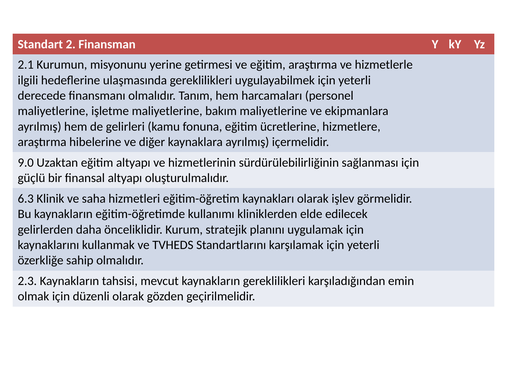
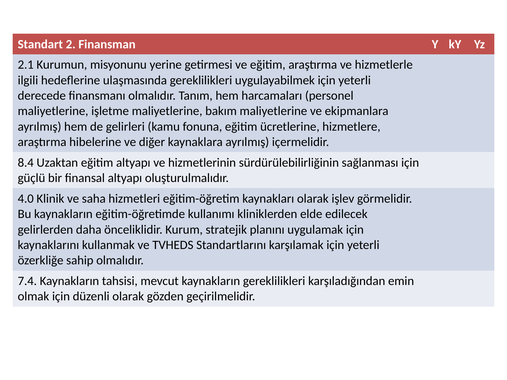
9.0: 9.0 -> 8.4
6.3: 6.3 -> 4.0
2.3: 2.3 -> 7.4
